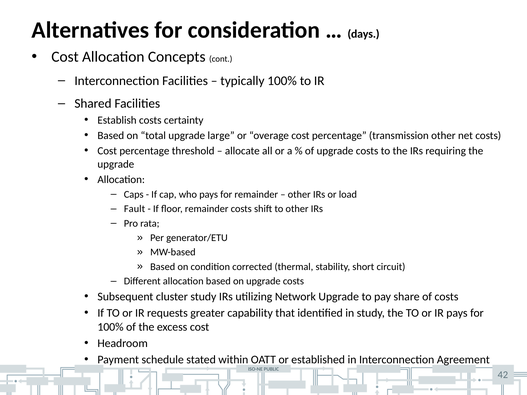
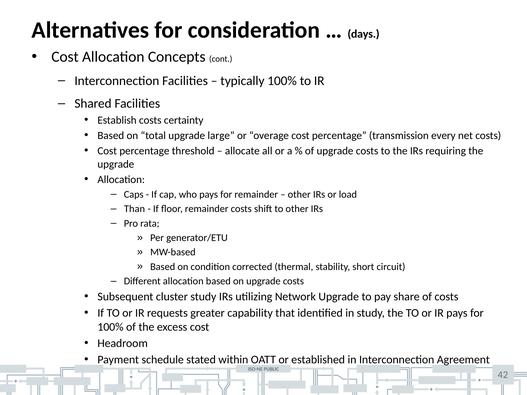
transmission other: other -> every
Fault: Fault -> Than
